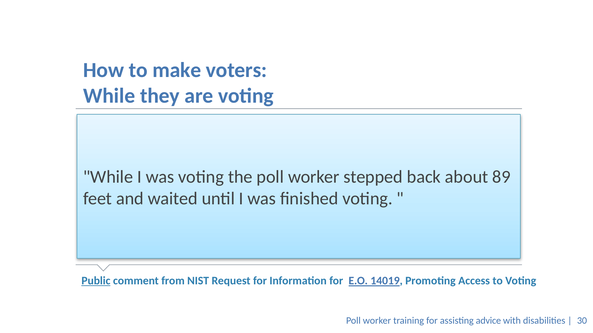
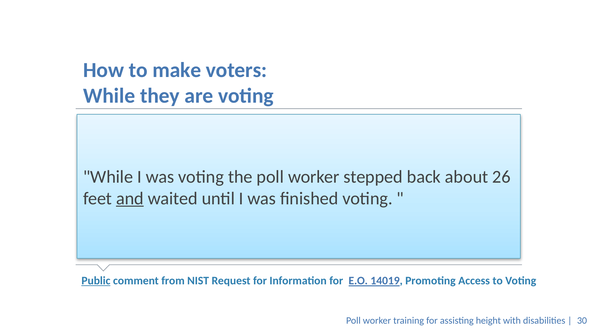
89: 89 -> 26
and underline: none -> present
advice: advice -> height
